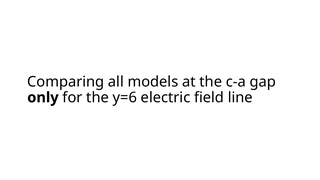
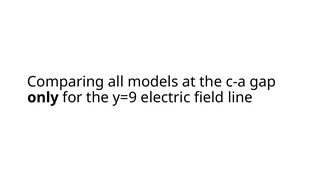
y=6: y=6 -> y=9
